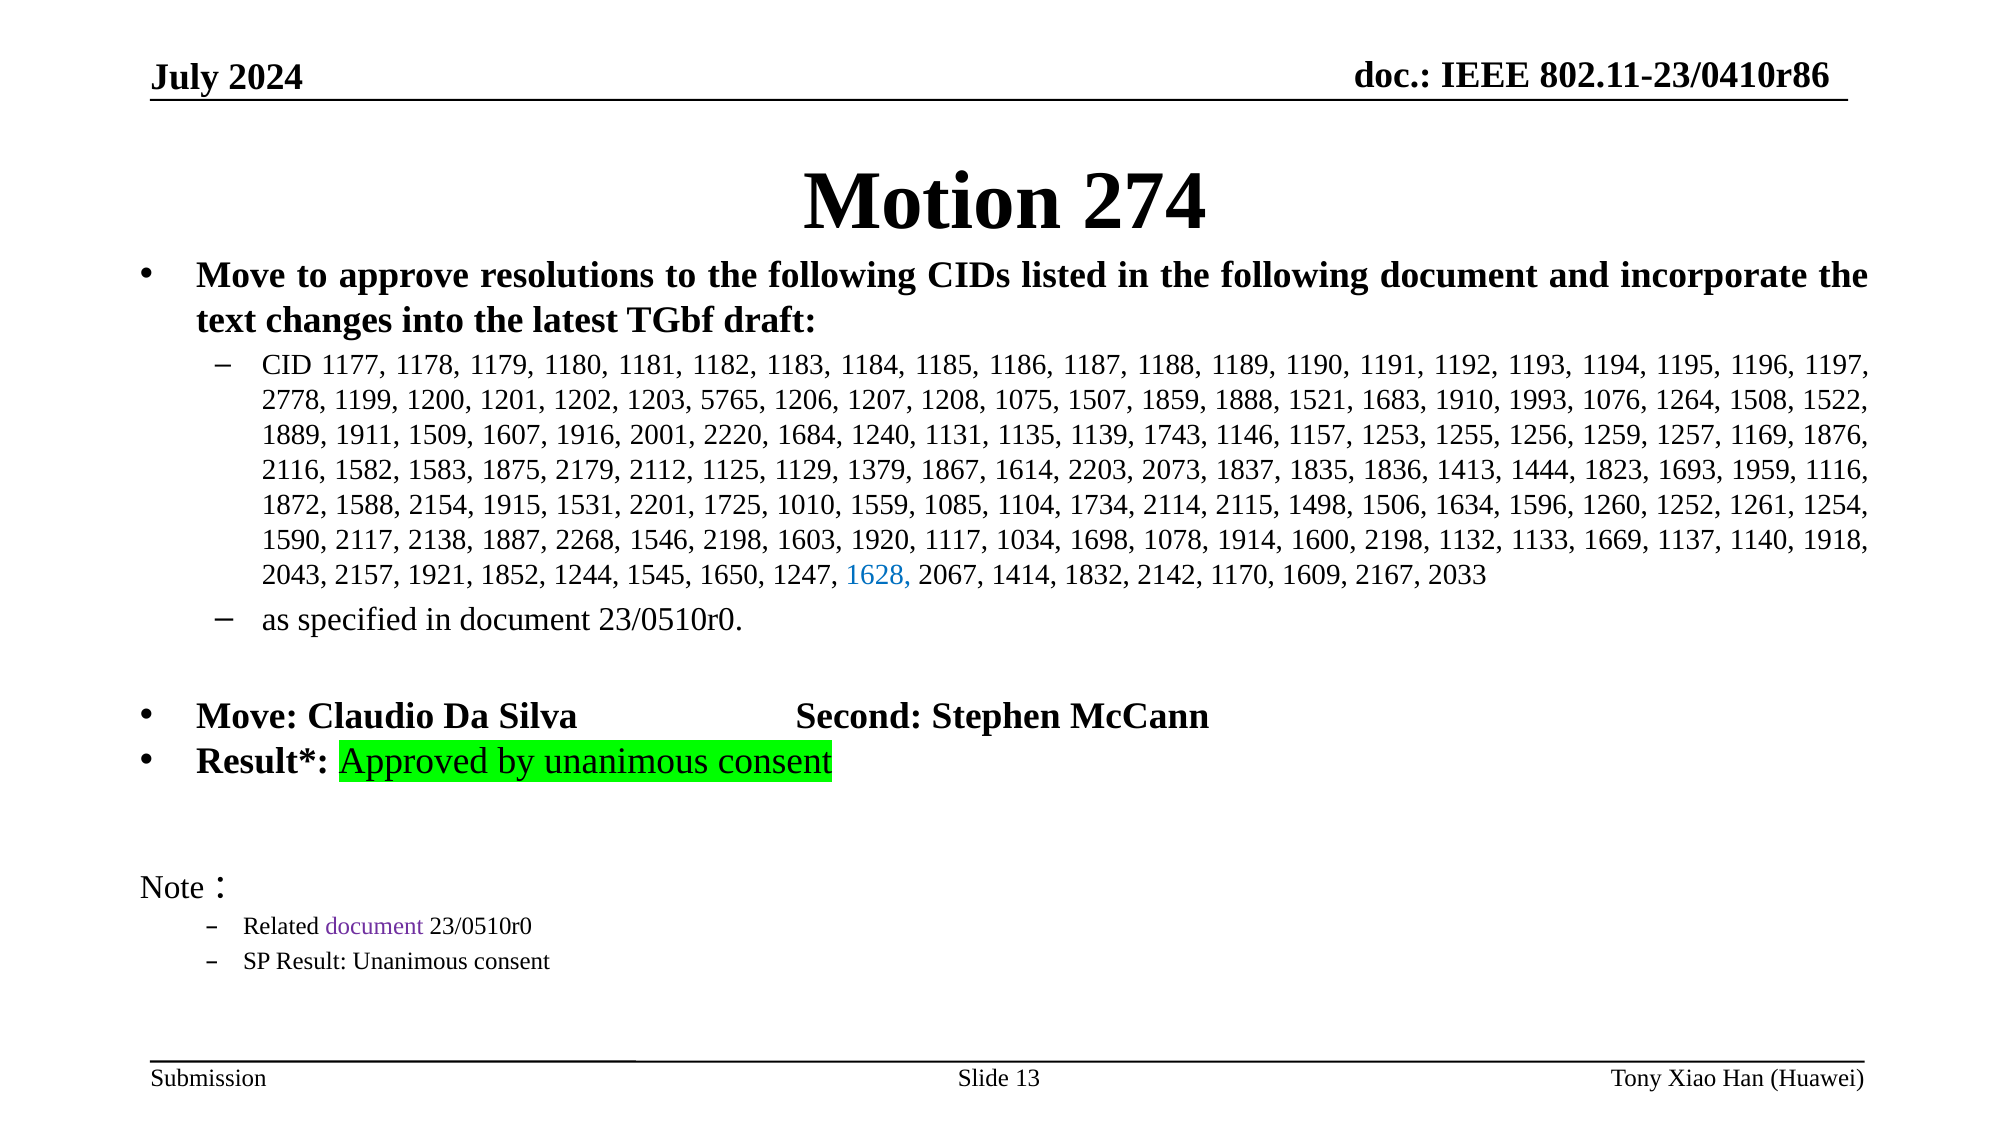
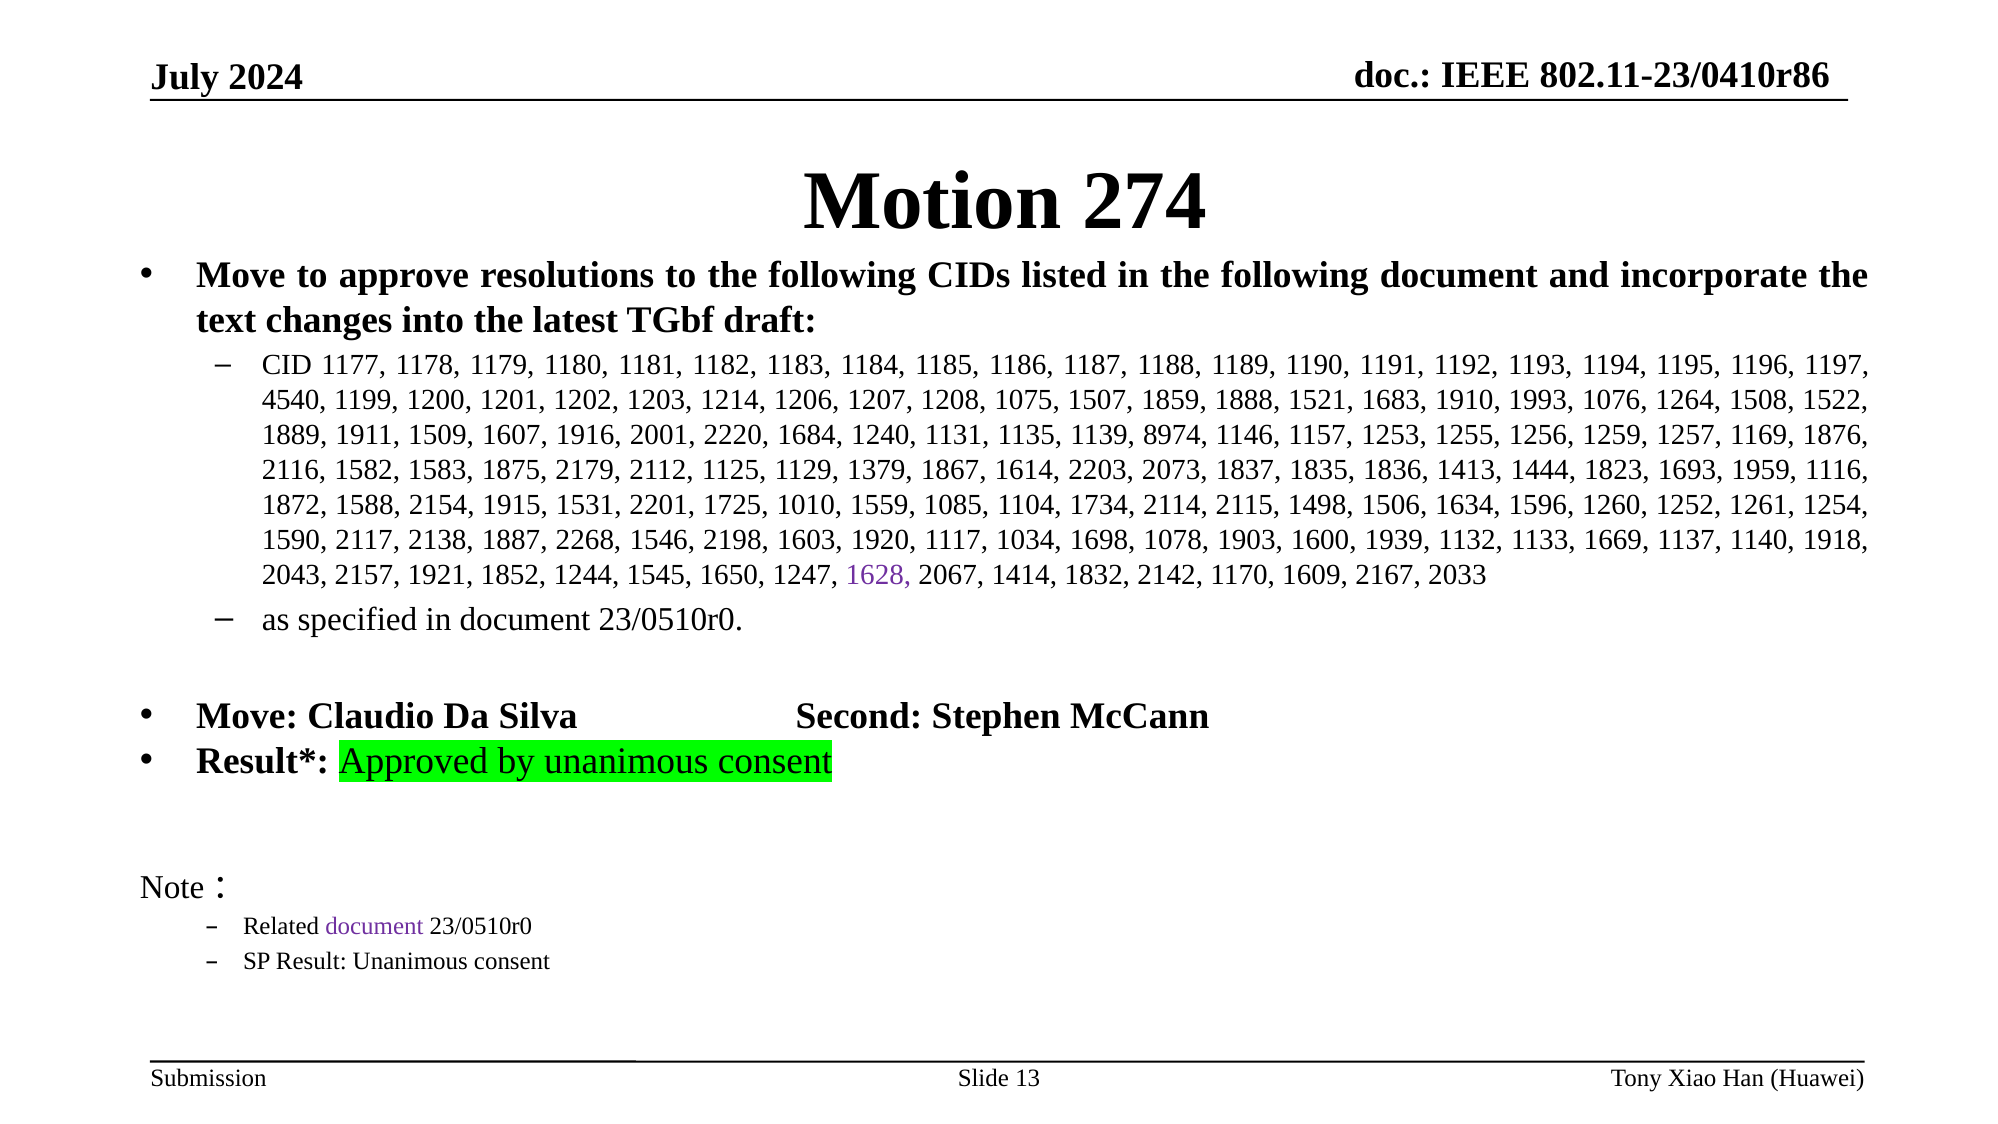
2778: 2778 -> 4540
5765: 5765 -> 1214
1743: 1743 -> 8974
1914: 1914 -> 1903
1600 2198: 2198 -> 1939
1628 colour: blue -> purple
